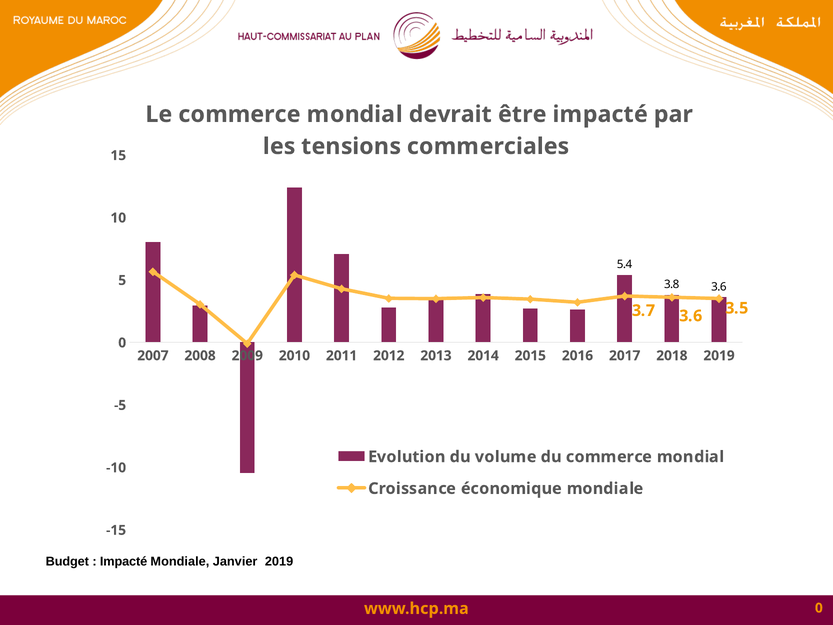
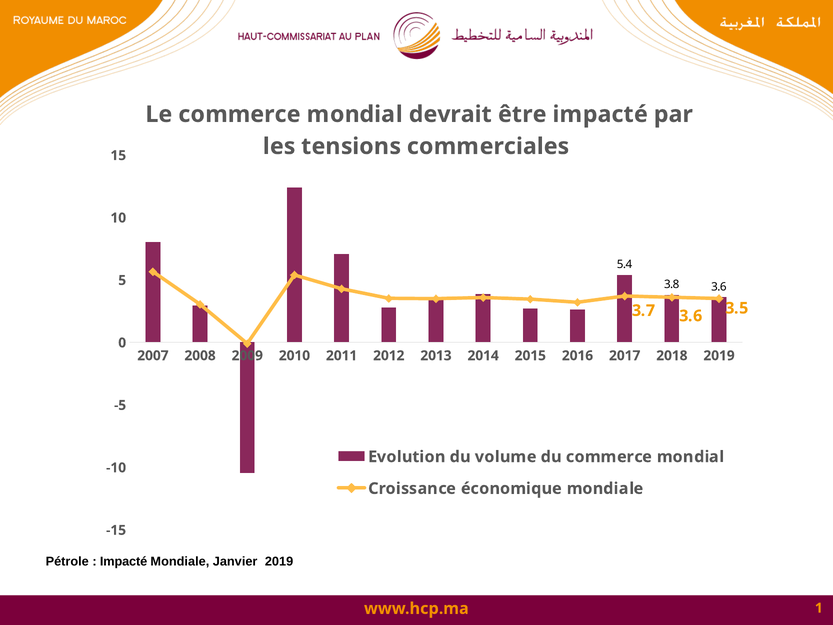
Budget: Budget -> Pétrole
0 at (819, 608): 0 -> 1
